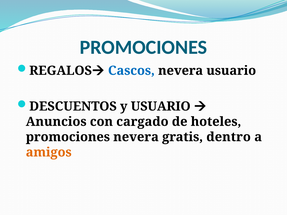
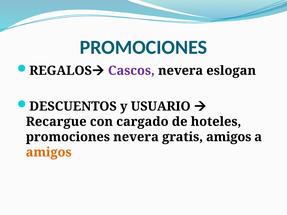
Cascos colour: blue -> purple
nevera usuario: usuario -> eslogan
Anuncios: Anuncios -> Recargue
gratis dentro: dentro -> amigos
